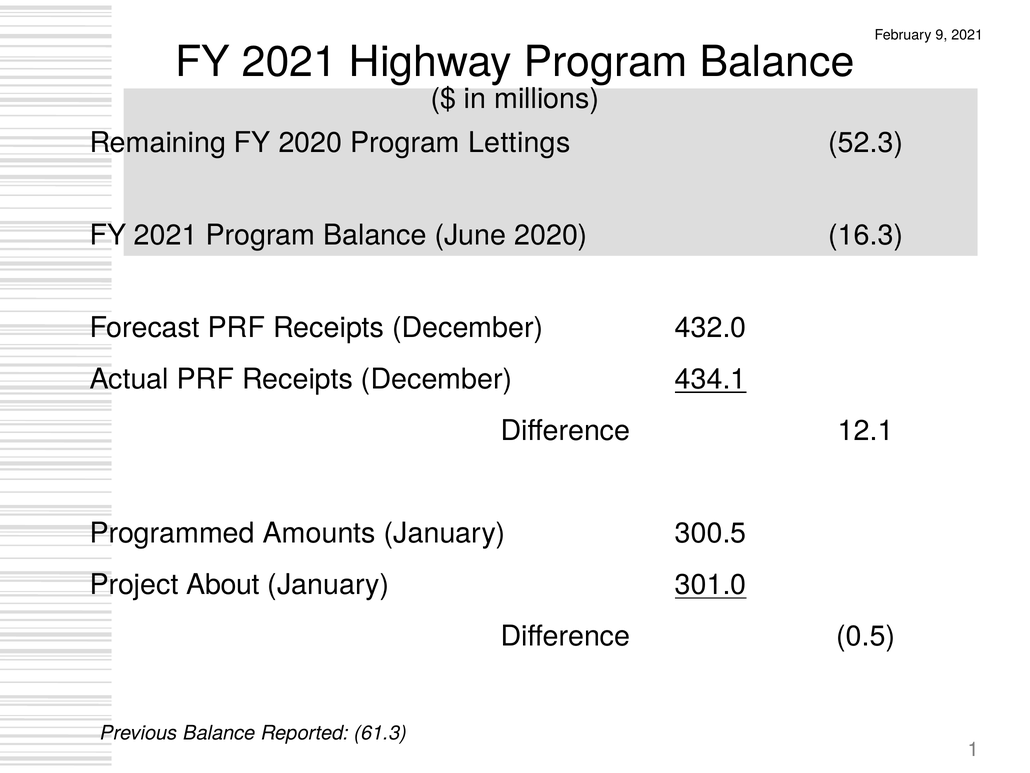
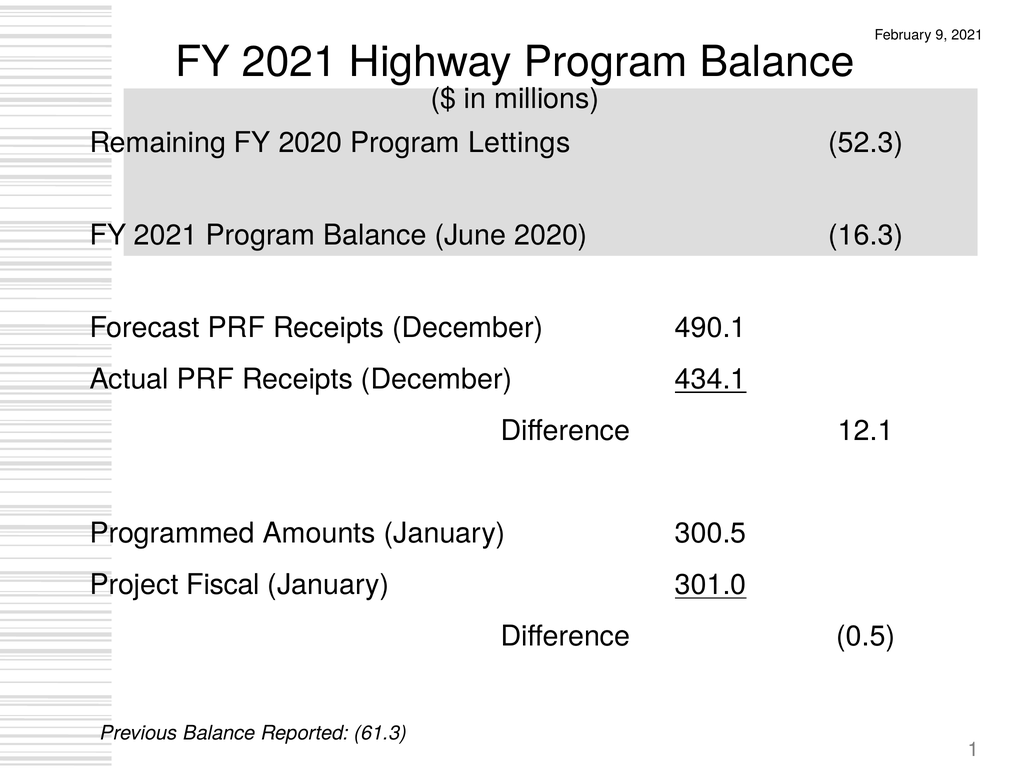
432.0: 432.0 -> 490.1
About: About -> Fiscal
